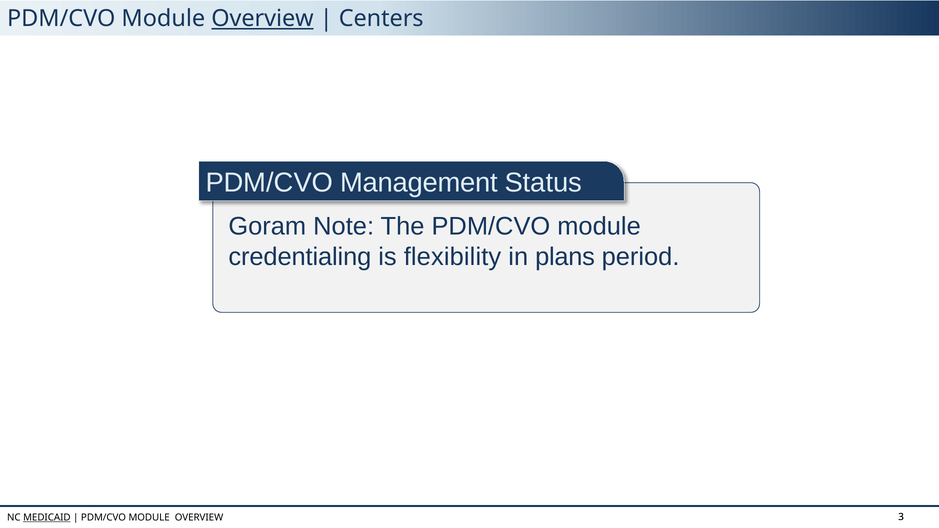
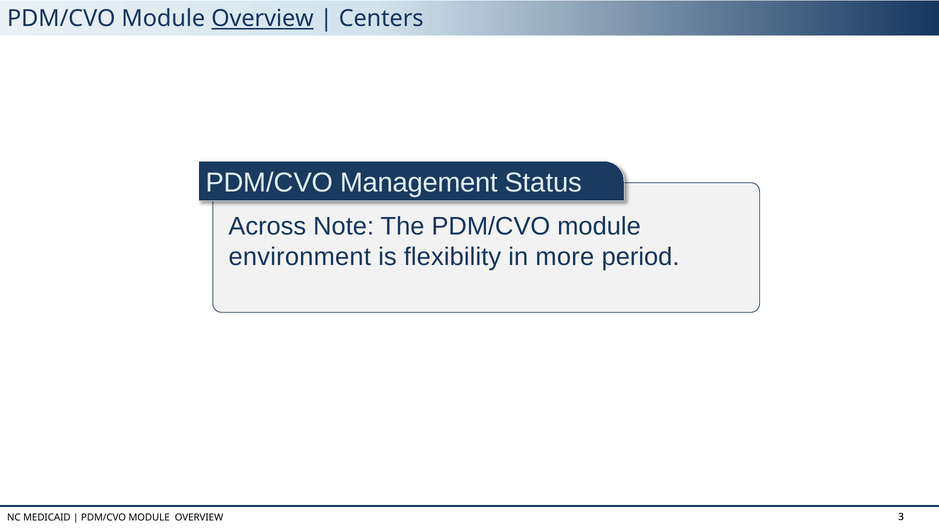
Goram: Goram -> Across
credentialing: credentialing -> environment
plans: plans -> more
MEDICAID underline: present -> none
